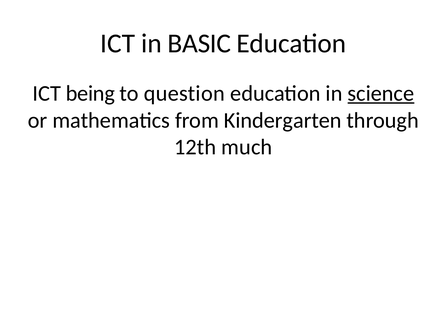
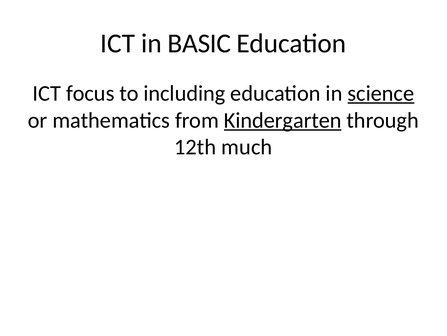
being: being -> focus
question: question -> including
Kindergarten underline: none -> present
